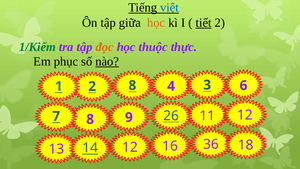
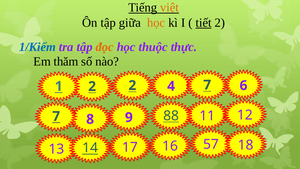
việt colour: blue -> orange
1/Kiểm colour: green -> blue
phục: phục -> thăm
nào underline: present -> none
2 8: 8 -> 2
4 3: 3 -> 7
26: 26 -> 88
36: 36 -> 57
14 12: 12 -> 17
